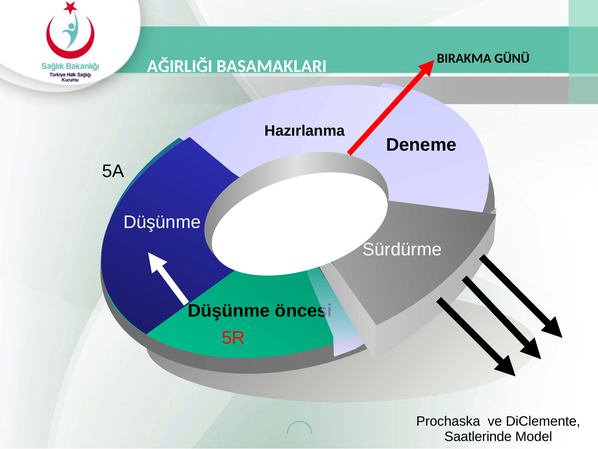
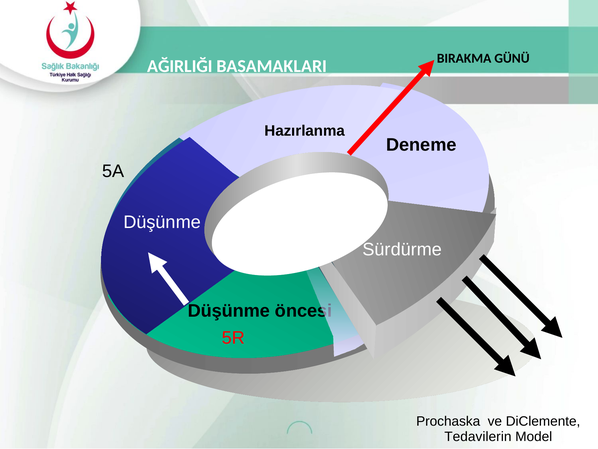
Saatlerinde: Saatlerinde -> Tedavilerin
